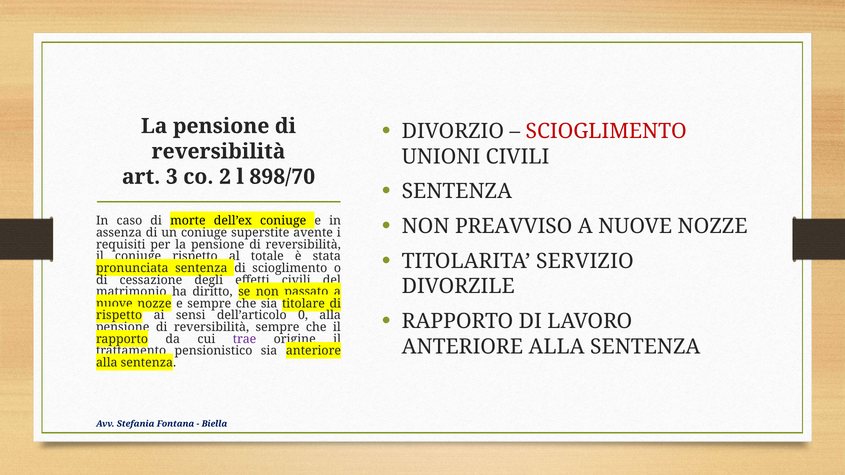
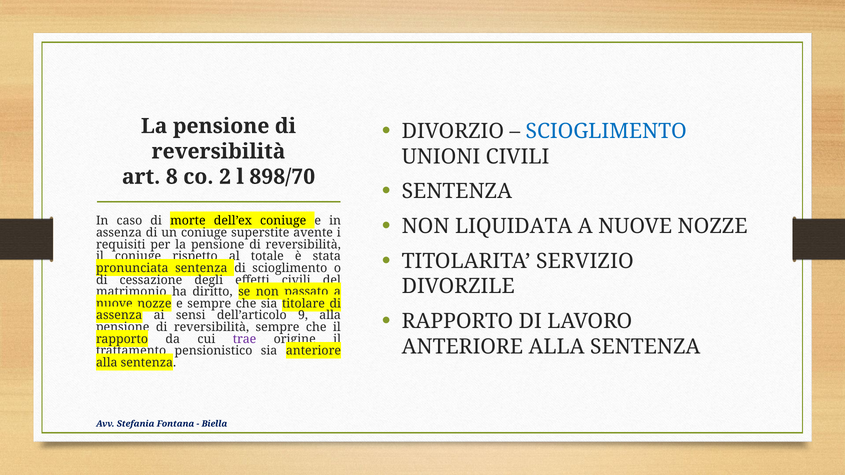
SCIOGLIMENTO at (606, 131) colour: red -> blue
3: 3 -> 8
PREAVVISO: PREAVVISO -> LIQUIDATA
rispetto at (119, 316): rispetto -> assenza
0: 0 -> 9
